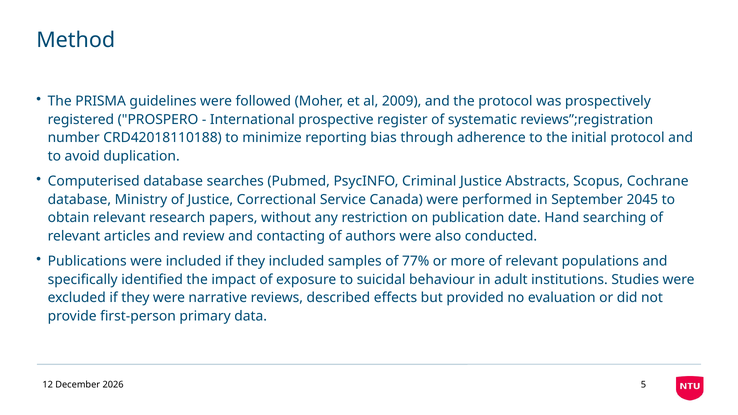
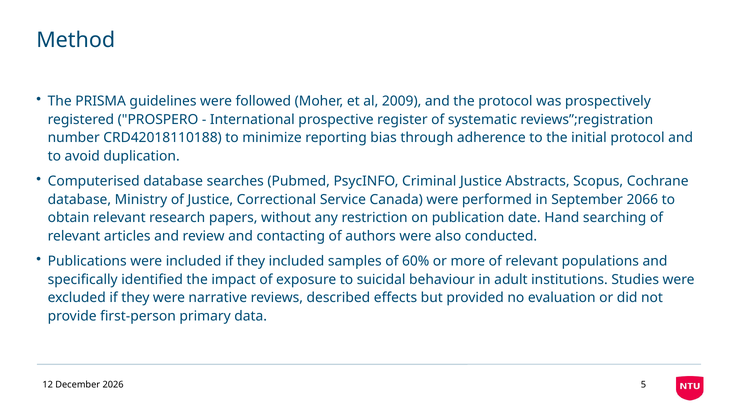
2045: 2045 -> 2066
77%: 77% -> 60%
